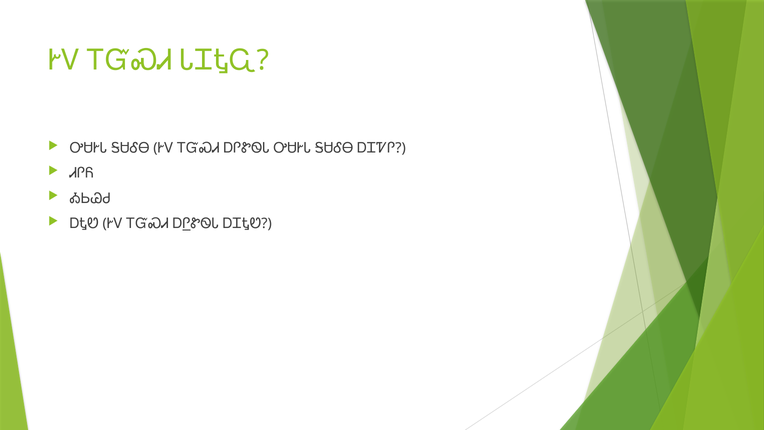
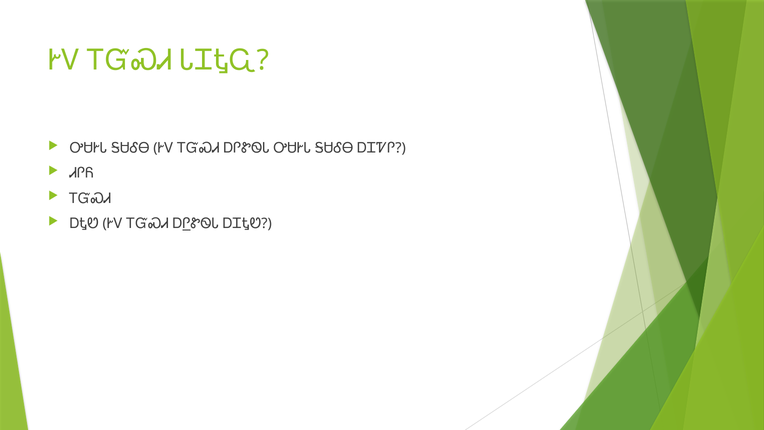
ᎣᏏᏊᏧ at (90, 198): ᎣᏏᏊᏧ -> ᎢᏳᏍᏗ
